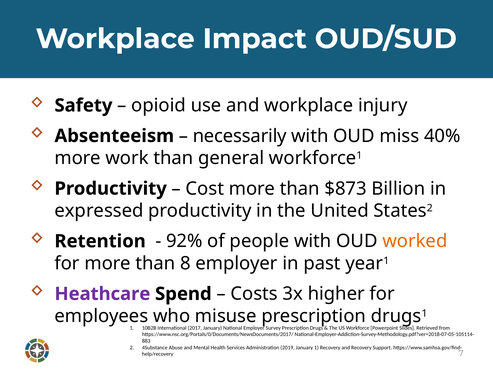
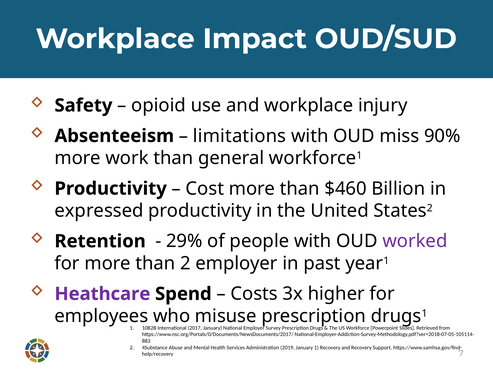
necessarily: necessarily -> limitations
40%: 40% -> 90%
$873: $873 -> $460
92%: 92% -> 29%
worked colour: orange -> purple
than 8: 8 -> 2
